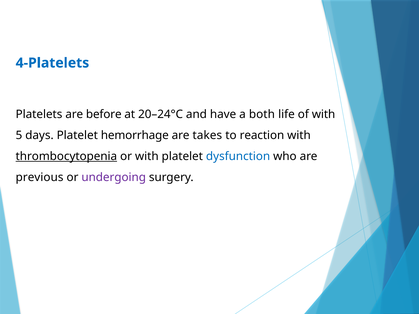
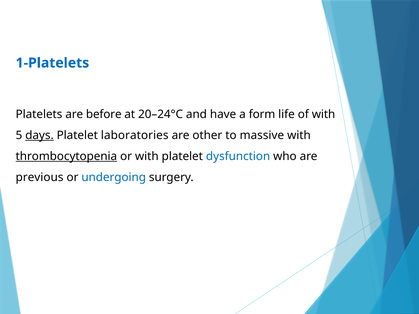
4-Platelets: 4-Platelets -> 1-Platelets
both: both -> form
days underline: none -> present
hemorrhage: hemorrhage -> laboratories
takes: takes -> other
reaction: reaction -> massive
undergoing colour: purple -> blue
